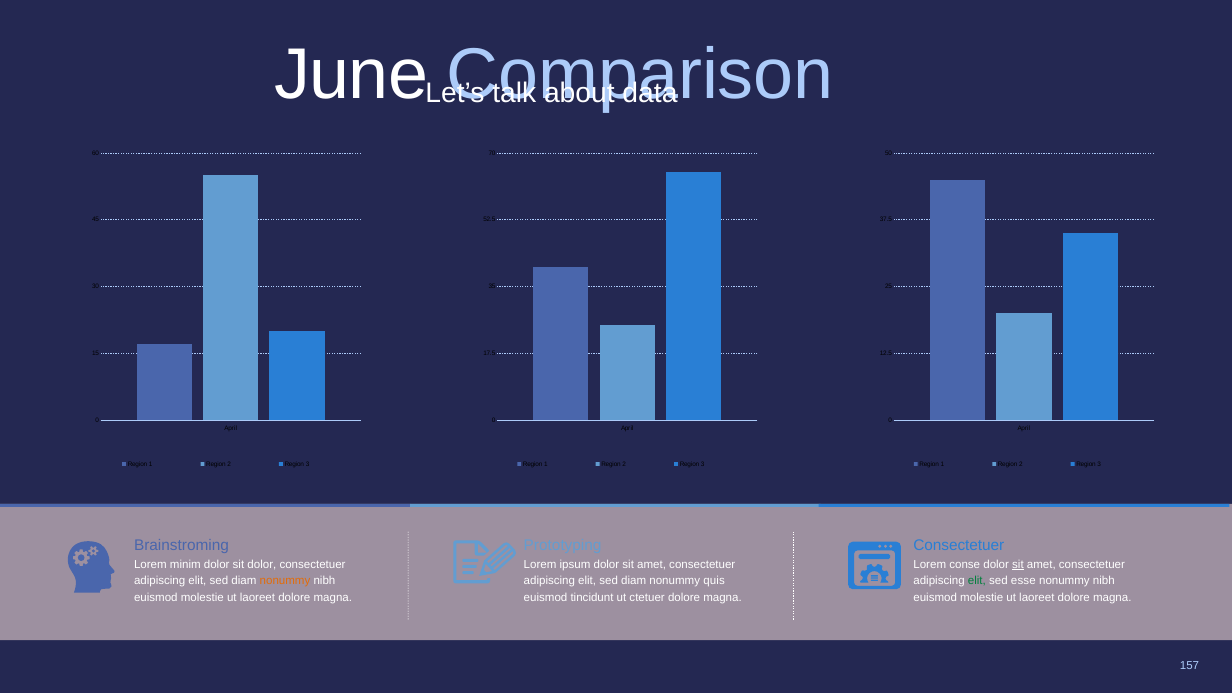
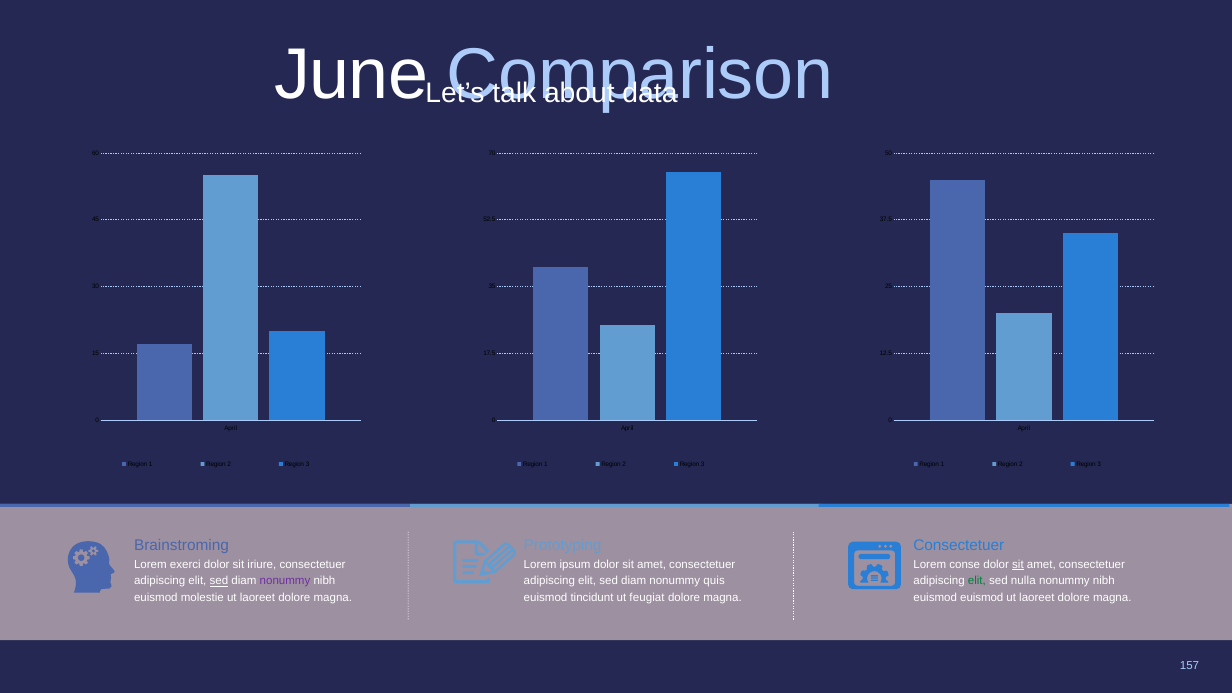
minim: minim -> exerci
sit dolor: dolor -> iriure
sed at (219, 581) underline: none -> present
nonummy at (285, 581) colour: orange -> purple
esse: esse -> nulla
ctetuer: ctetuer -> feugiat
molestie at (982, 598): molestie -> euismod
